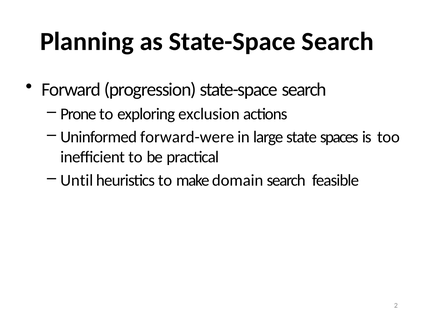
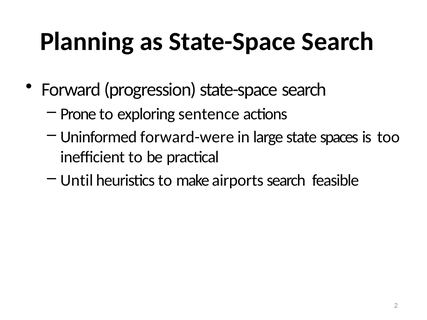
exclusion: exclusion -> sentence
domain: domain -> airports
